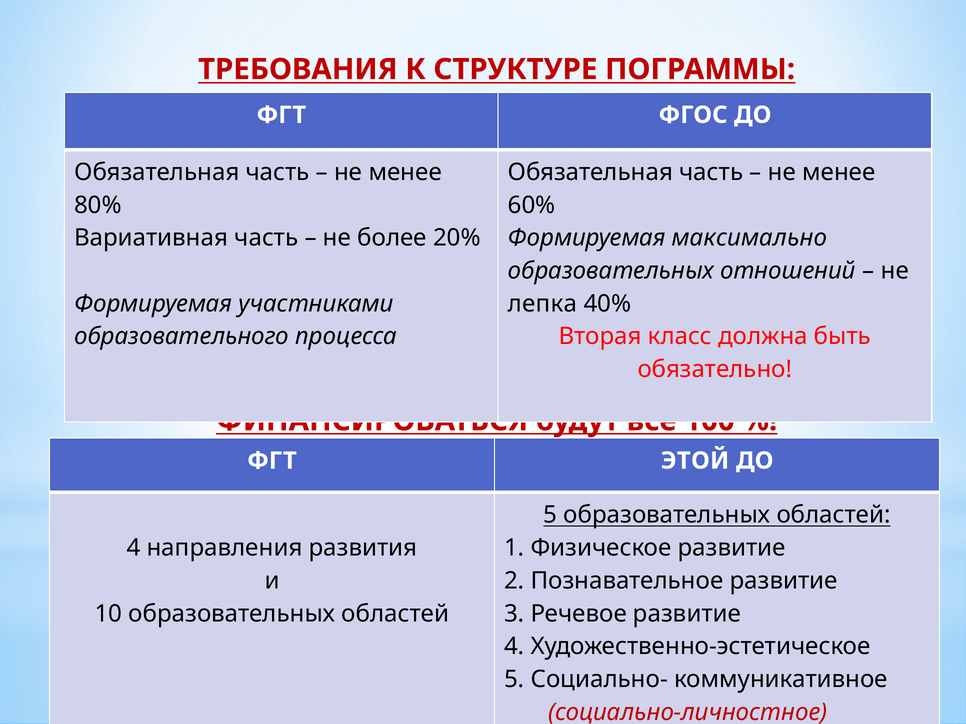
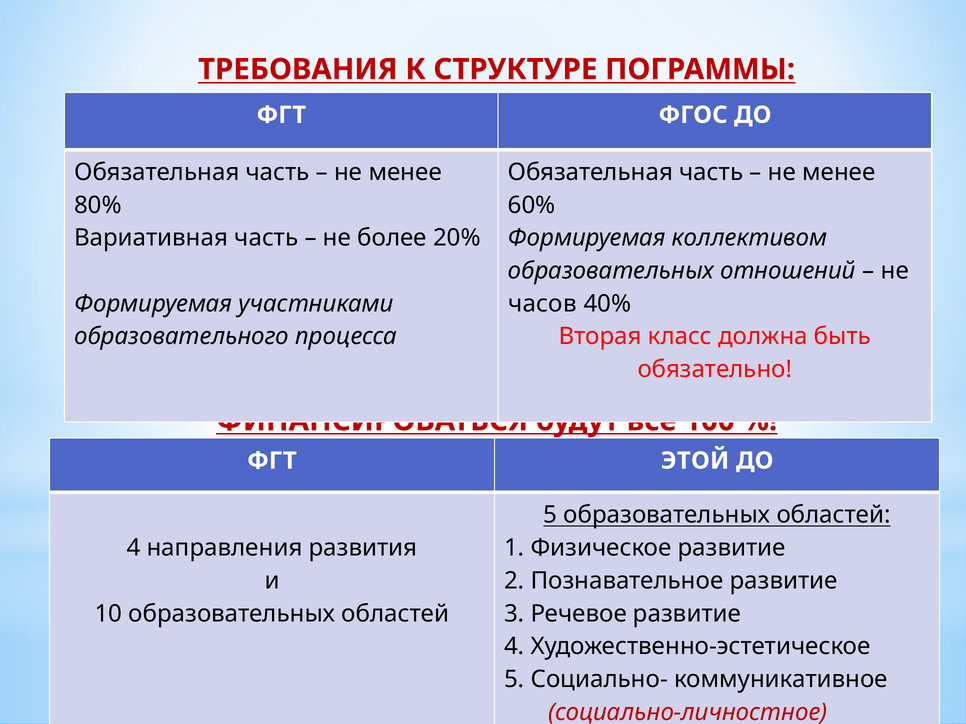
максимально: максимально -> коллективом
лепка: лепка -> часов
